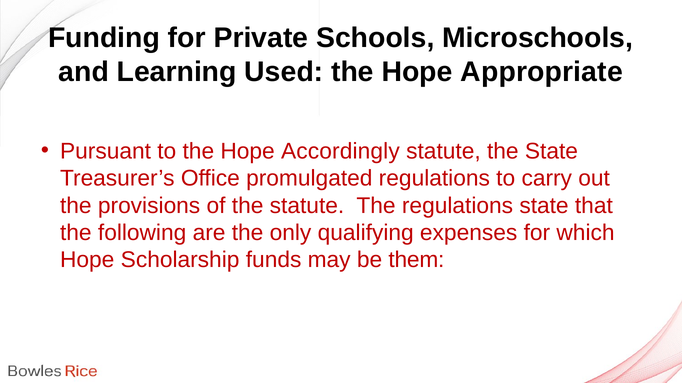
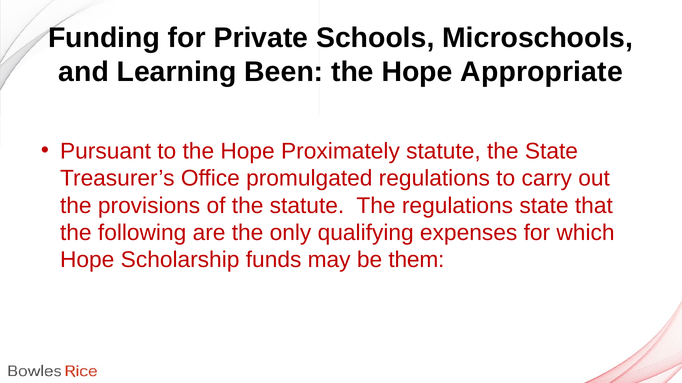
Used: Used -> Been
Accordingly: Accordingly -> Proximately
